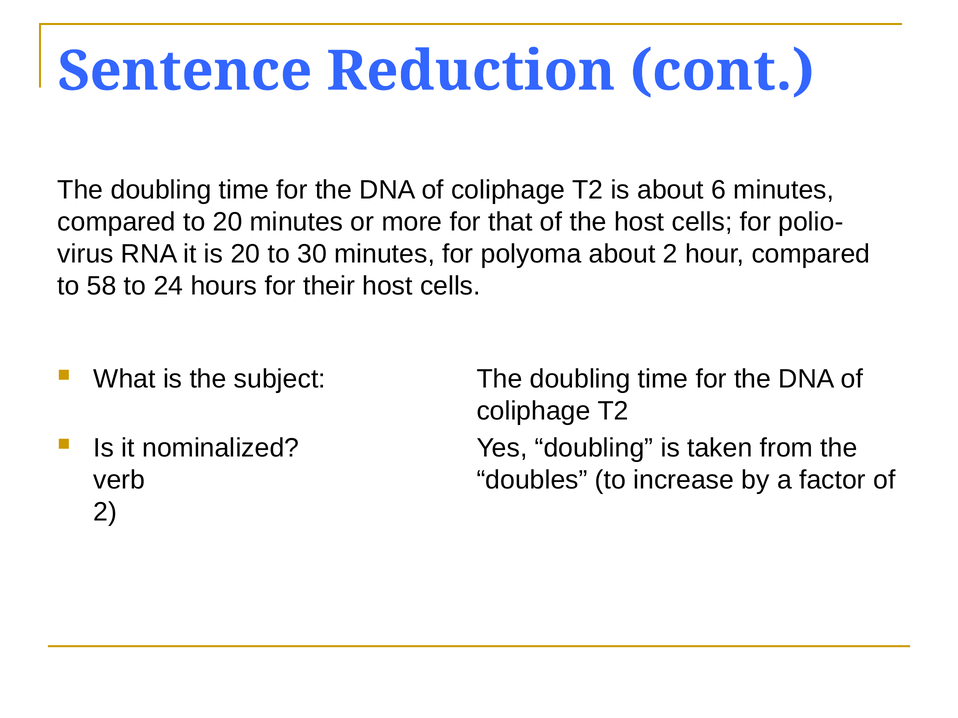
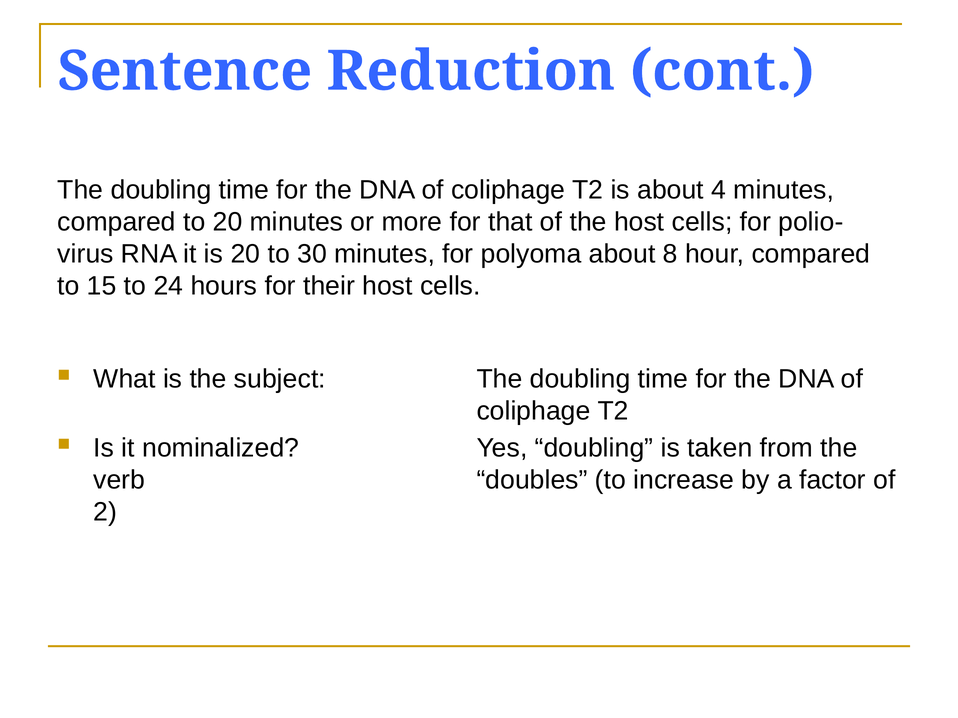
6: 6 -> 4
about 2: 2 -> 8
58: 58 -> 15
